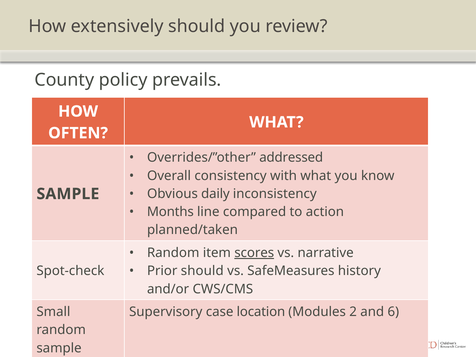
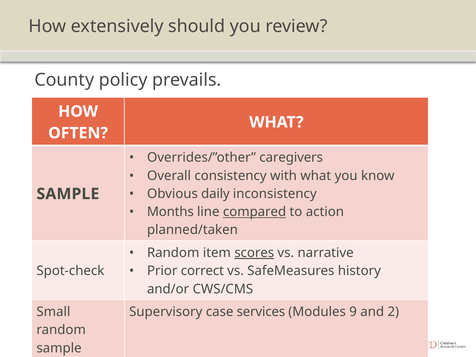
addressed: addressed -> caregivers
compared underline: none -> present
Prior should: should -> correct
location: location -> services
2: 2 -> 9
6: 6 -> 2
